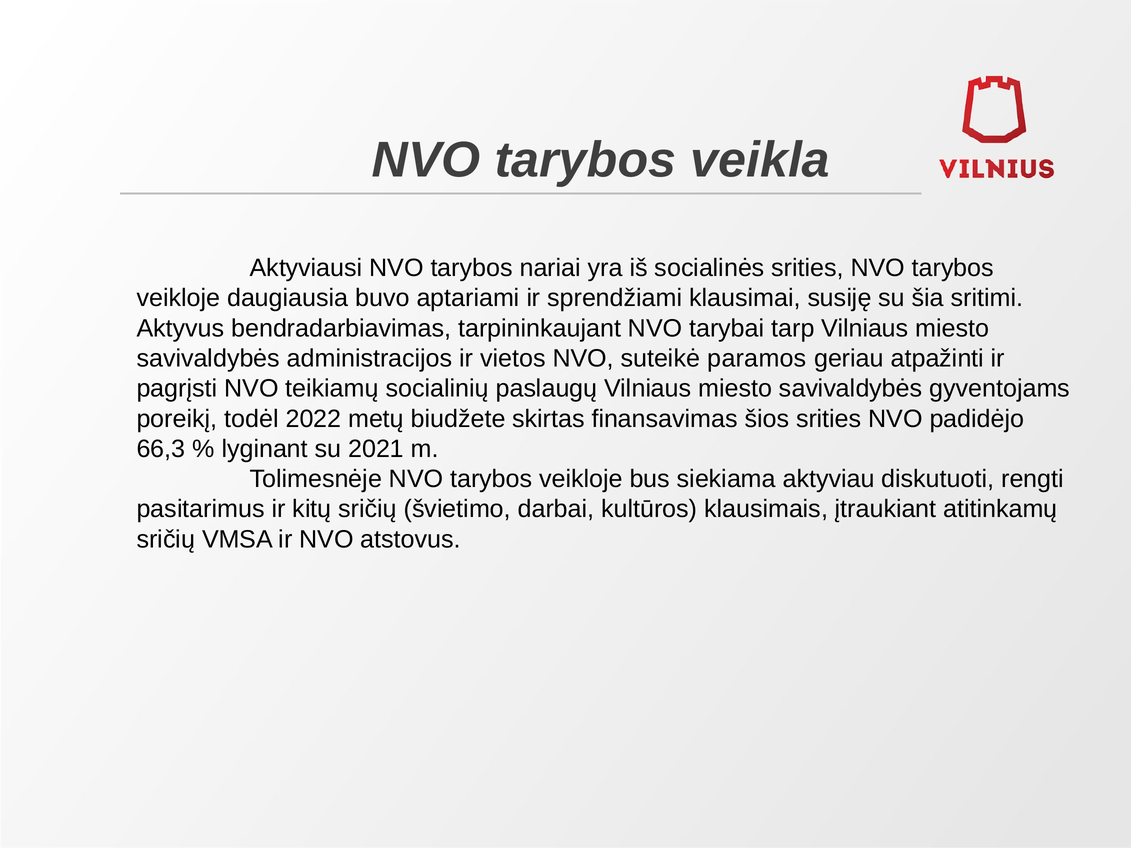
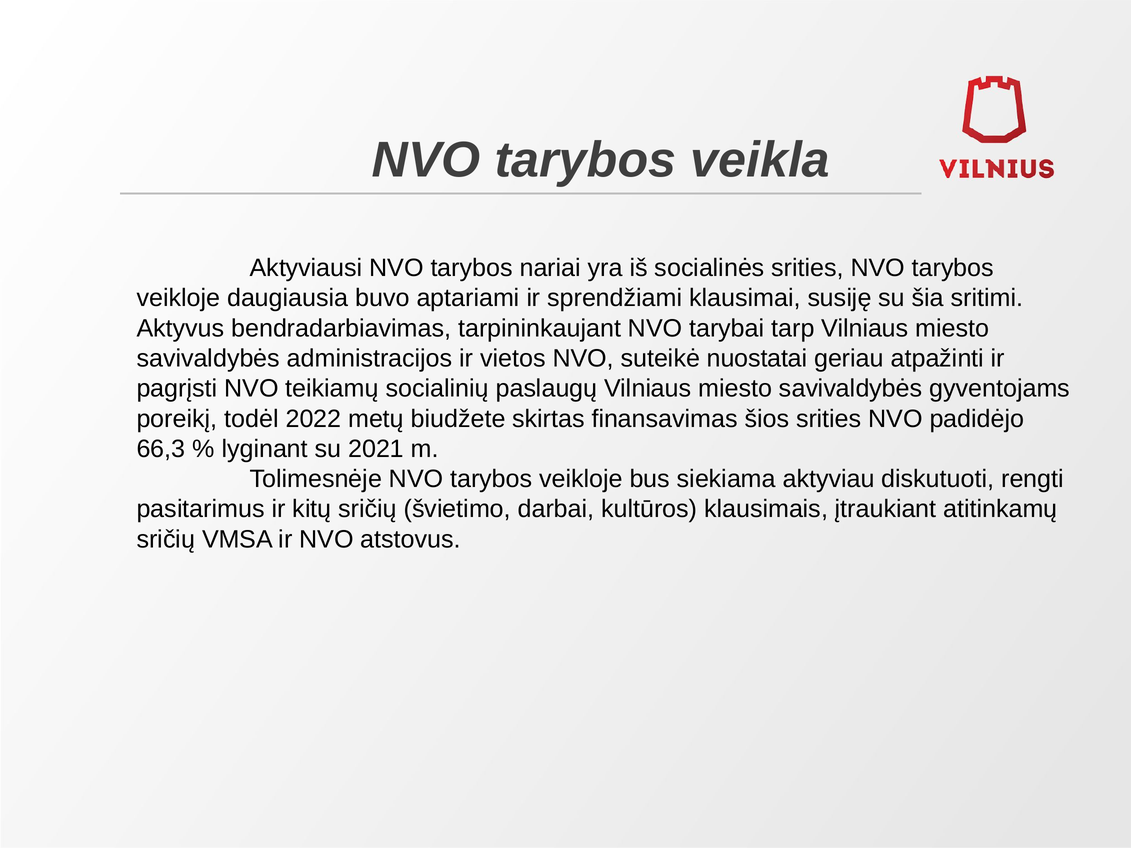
paramos: paramos -> nuostatai
